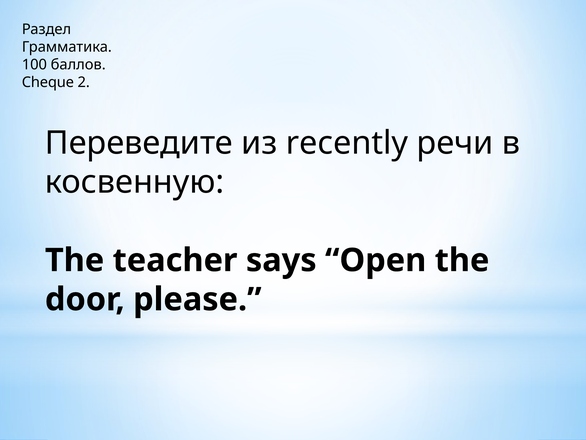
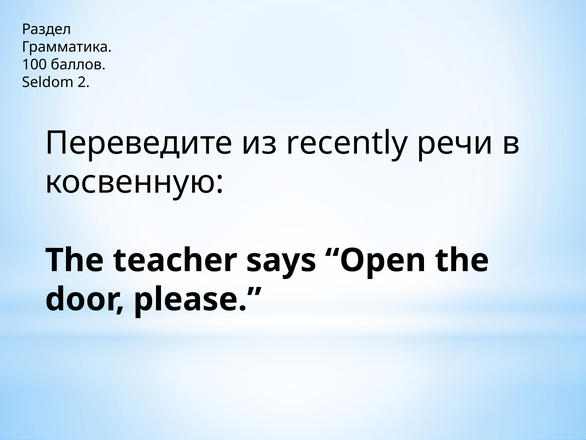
Cheque: Cheque -> Seldom
